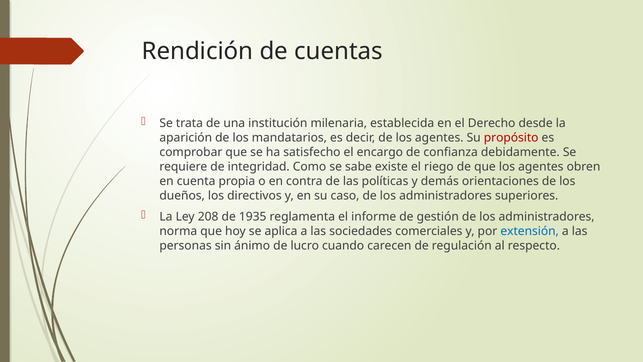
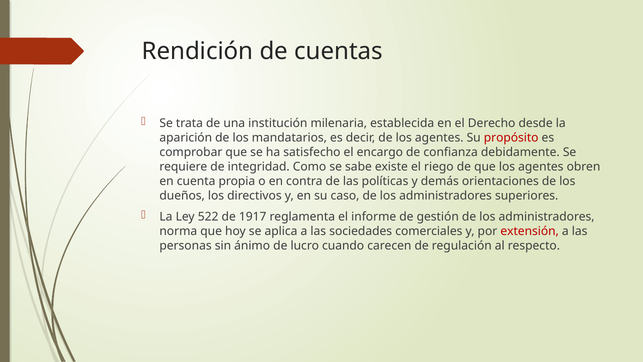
208: 208 -> 522
1935: 1935 -> 1917
extensión colour: blue -> red
